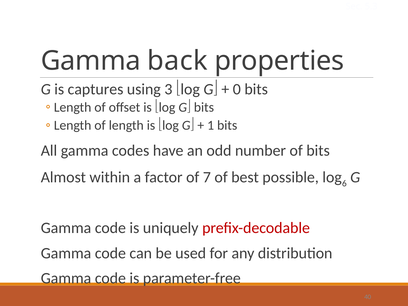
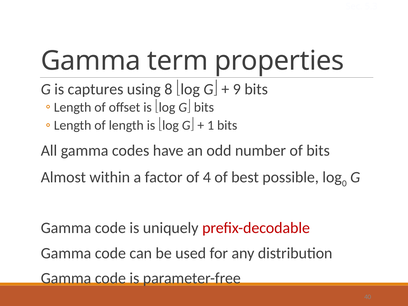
back: back -> term
3: 3 -> 8
0: 0 -> 9
7: 7 -> 4
6: 6 -> 0
